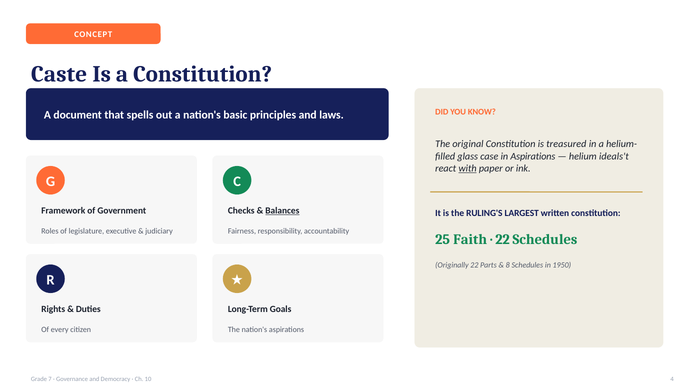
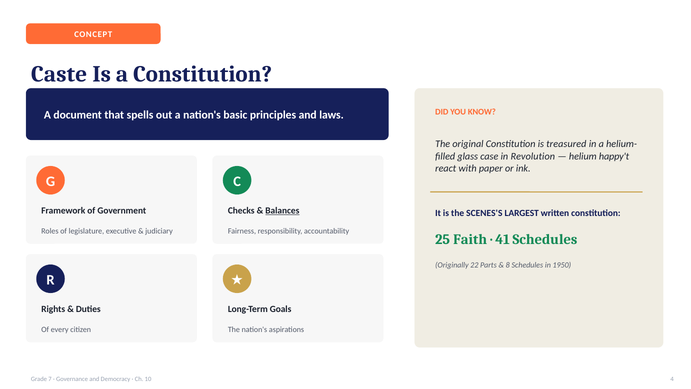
in Aspirations: Aspirations -> Revolution
ideals't: ideals't -> happy't
with underline: present -> none
RULING'S: RULING'S -> SCENES'S
22 at (503, 239): 22 -> 41
